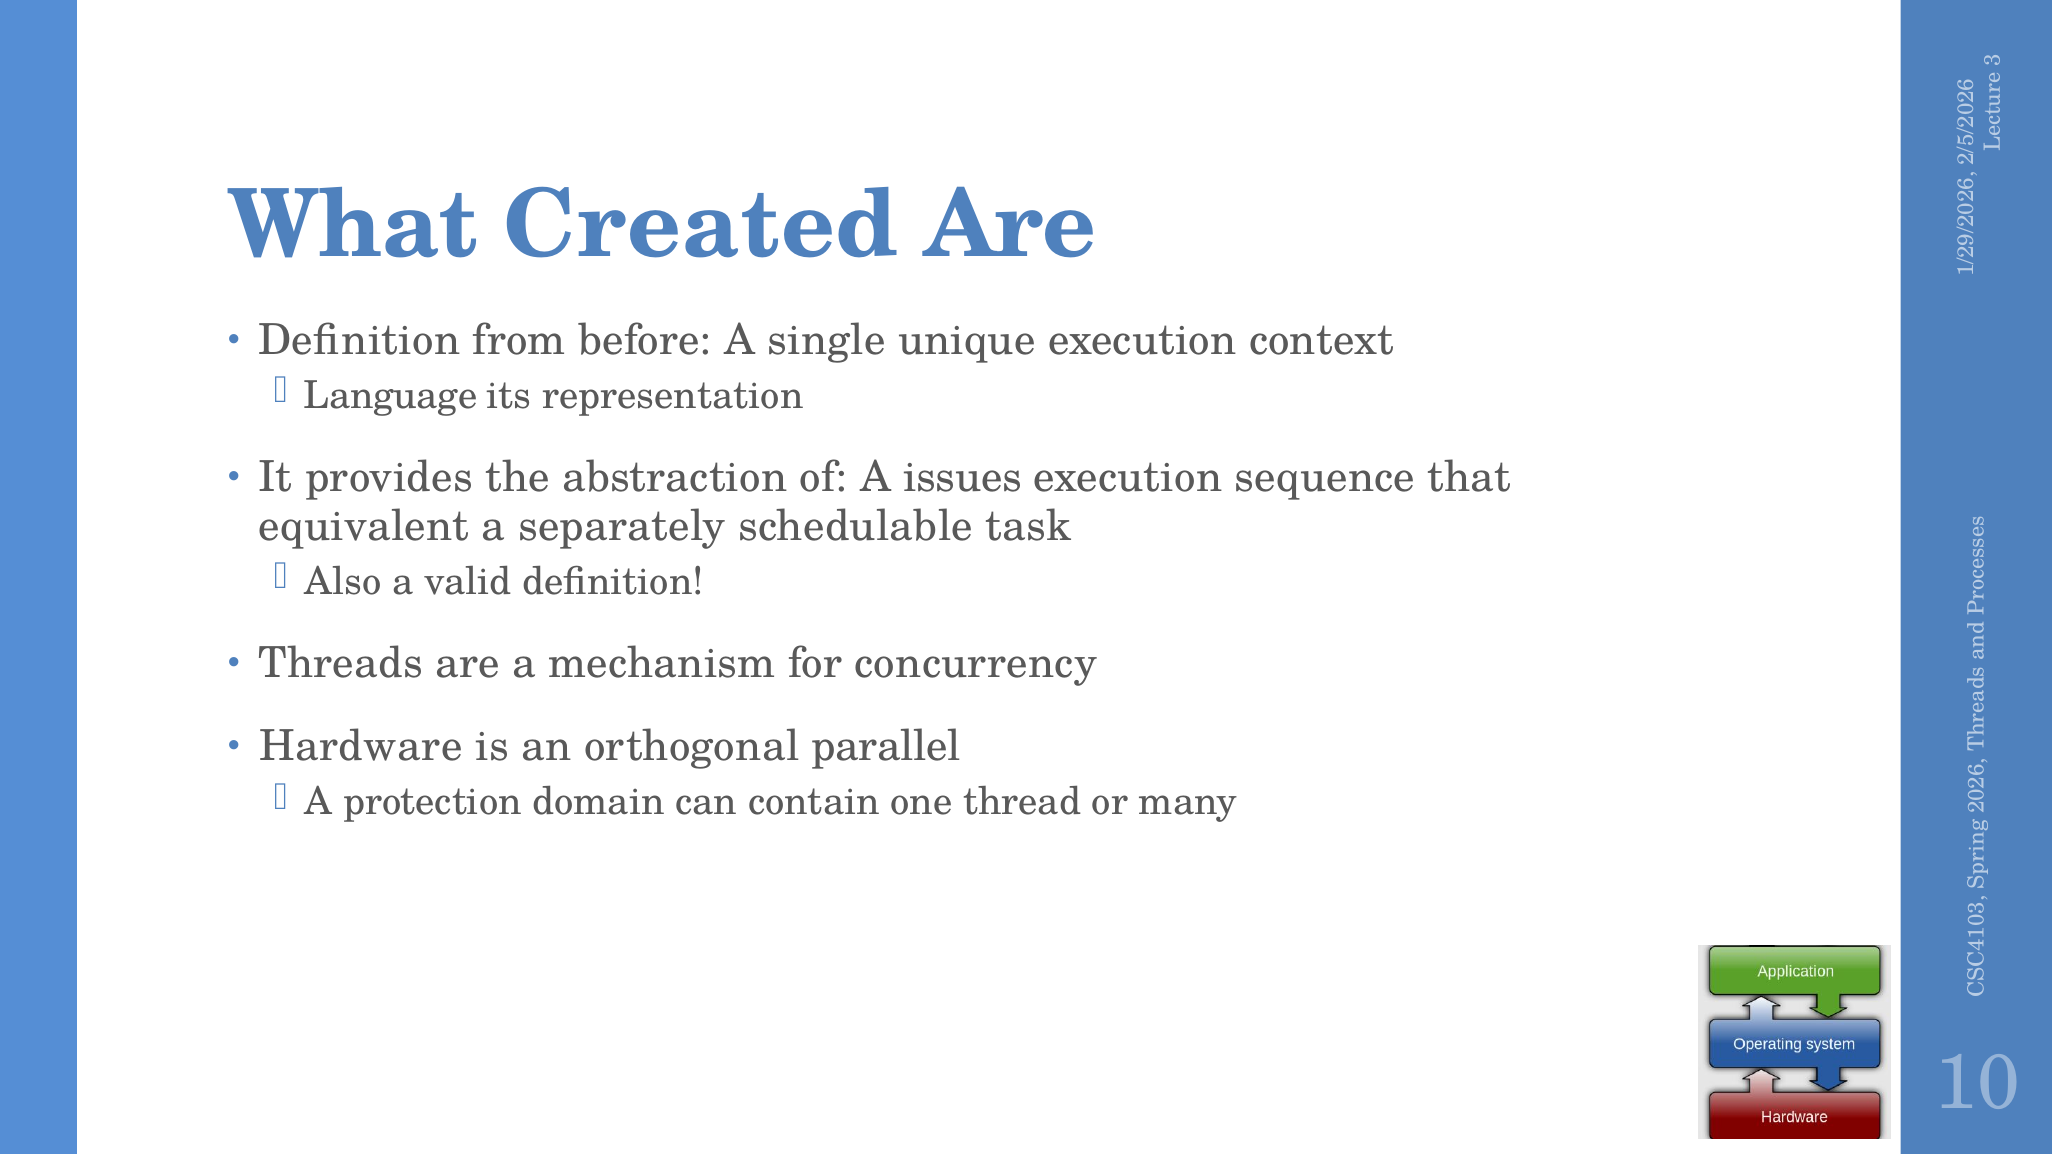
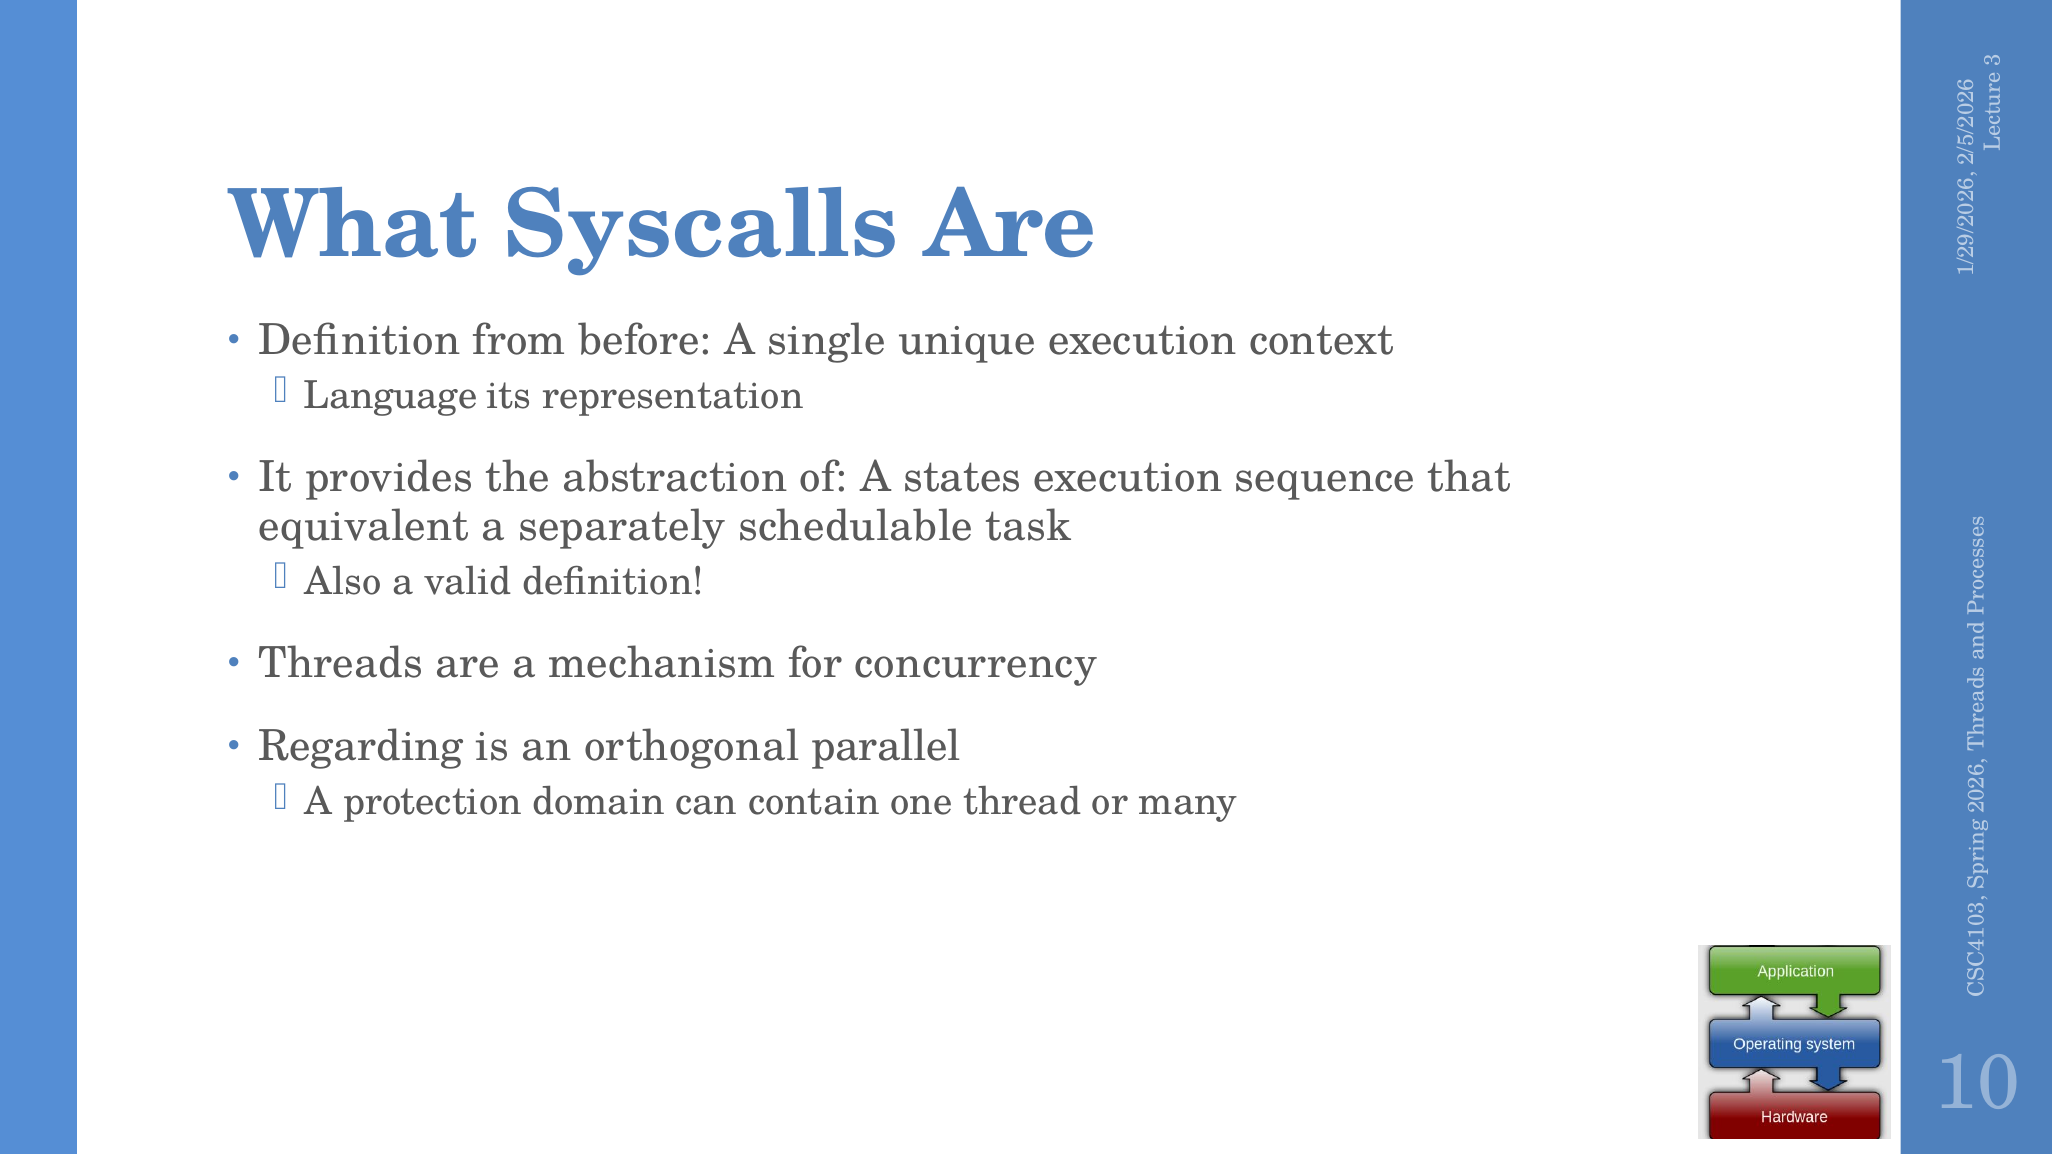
Created: Created -> Syscalls
issues: issues -> states
Hardware: Hardware -> Regarding
